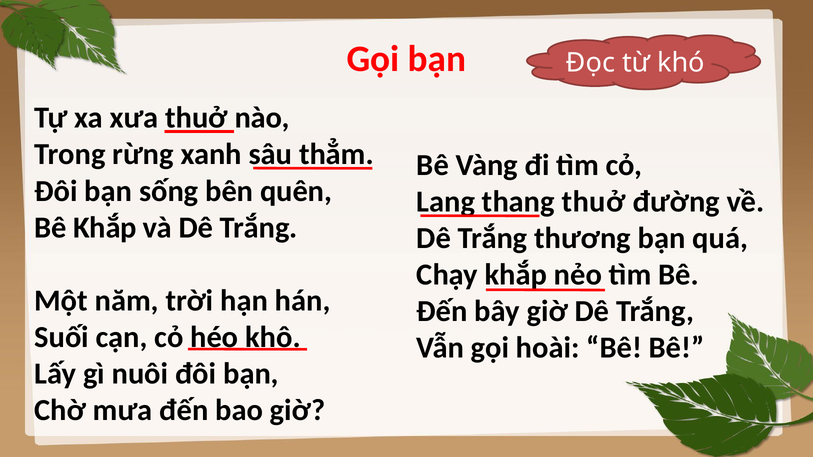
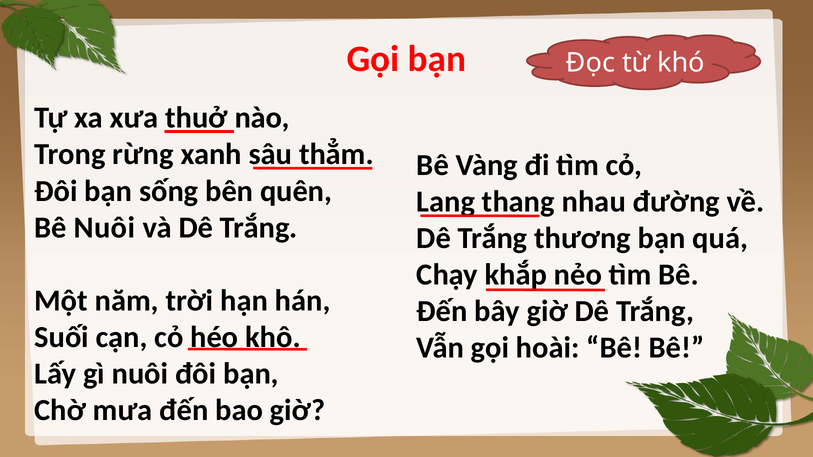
thuở at (594, 202): thuở -> nhau
Bê Khắp: Khắp -> Nuôi
